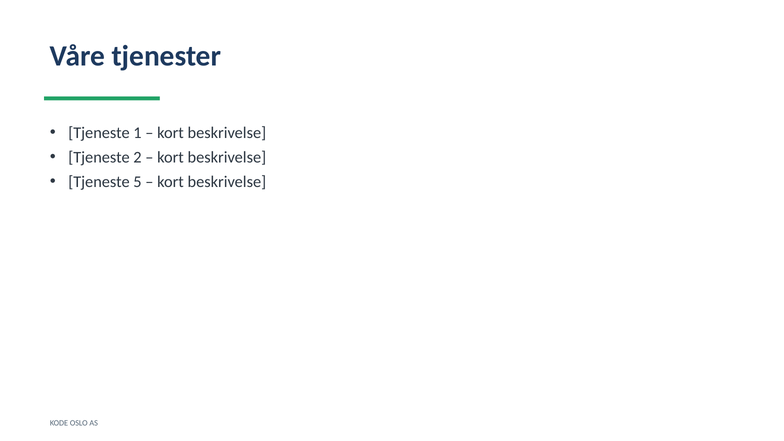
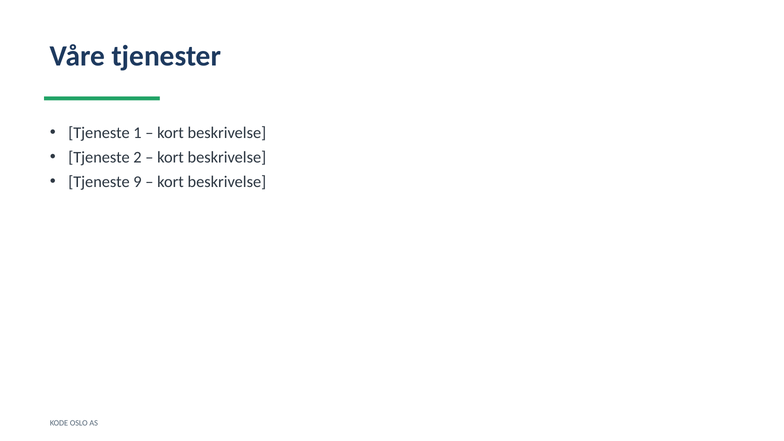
5: 5 -> 9
